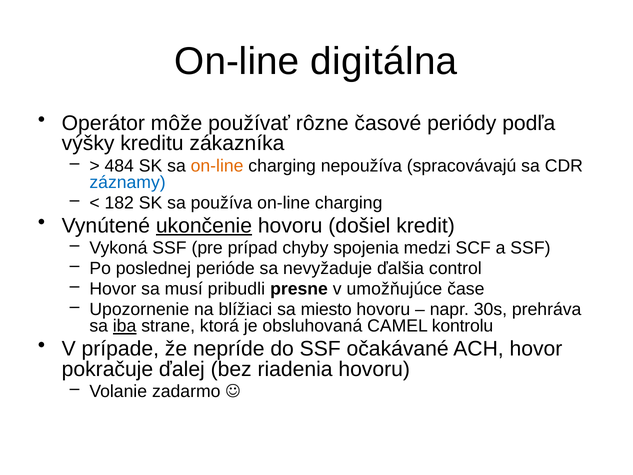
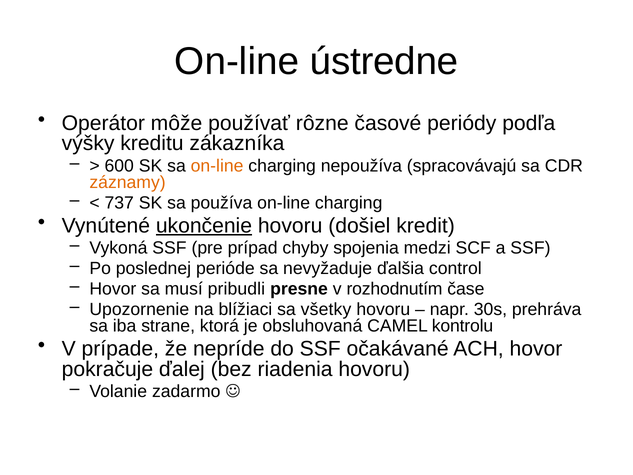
digitálna: digitálna -> ústredne
484: 484 -> 600
záznamy colour: blue -> orange
182: 182 -> 737
umožňujúce: umožňujúce -> rozhodnutím
miesto: miesto -> všetky
iba underline: present -> none
